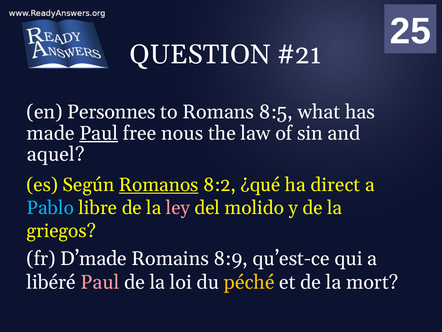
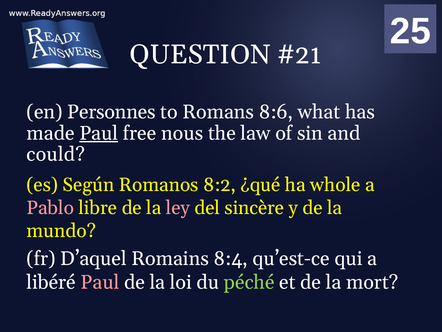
8:5: 8:5 -> 8:6
aquel: aquel -> could
Romanos underline: present -> none
direct: direct -> whole
Pablo colour: light blue -> pink
molido: molido -> sincère
griegos: griegos -> mundo
D’made: D’made -> D’aquel
8:9: 8:9 -> 8:4
péché colour: yellow -> light green
